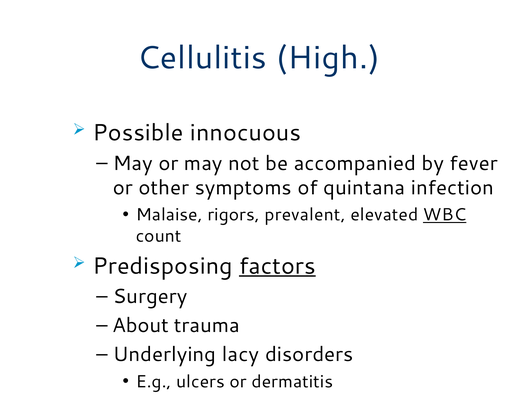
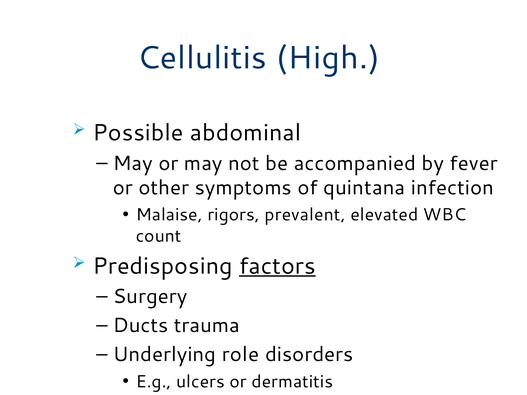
innocuous: innocuous -> abdominal
WBC underline: present -> none
About: About -> Ducts
lacy: lacy -> role
